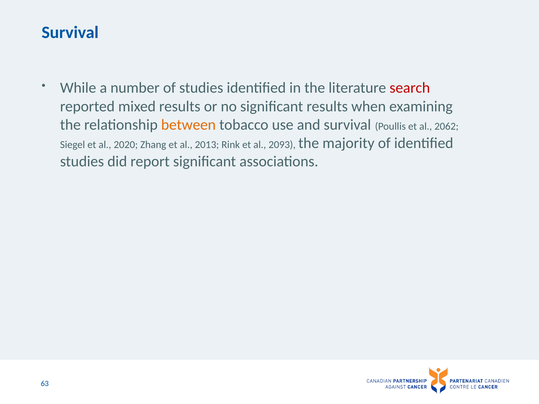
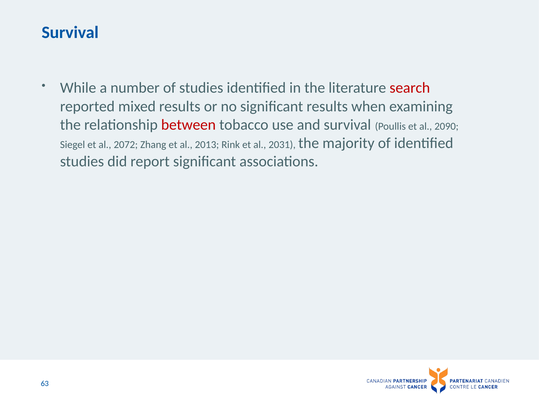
between colour: orange -> red
2062: 2062 -> 2090
2020: 2020 -> 2072
2093: 2093 -> 2031
